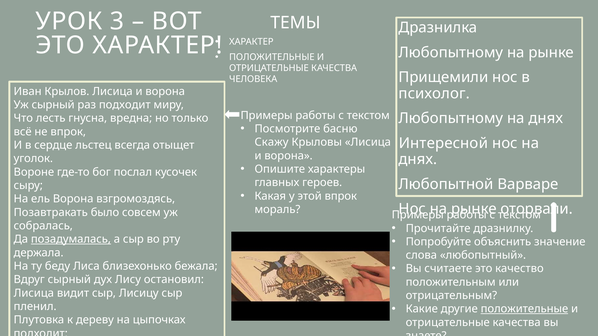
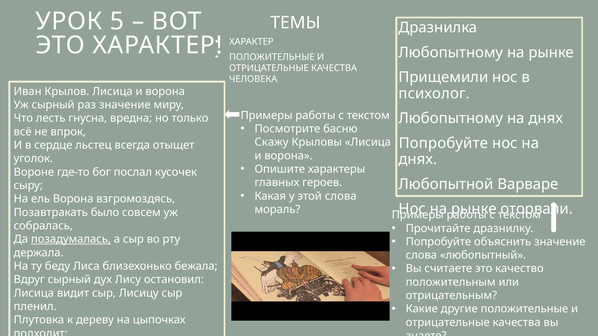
3: 3 -> 5
раз подходит: подходит -> значение
Интересной at (443, 143): Интересной -> Попробуйте
этой впрок: впрок -> слова
положительные at (524, 309) underline: present -> none
